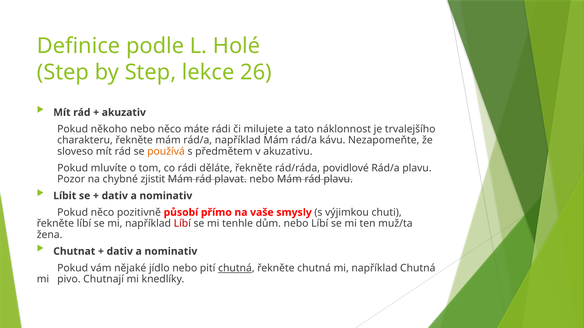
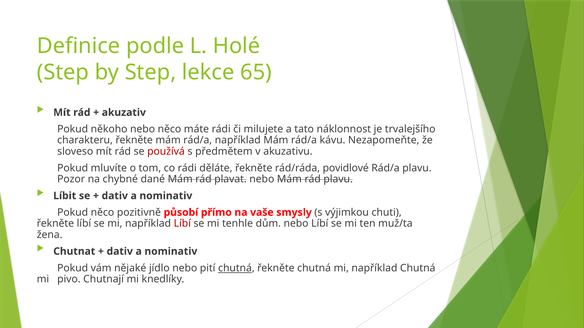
26: 26 -> 65
používá colour: orange -> red
zjistit: zjistit -> dané
